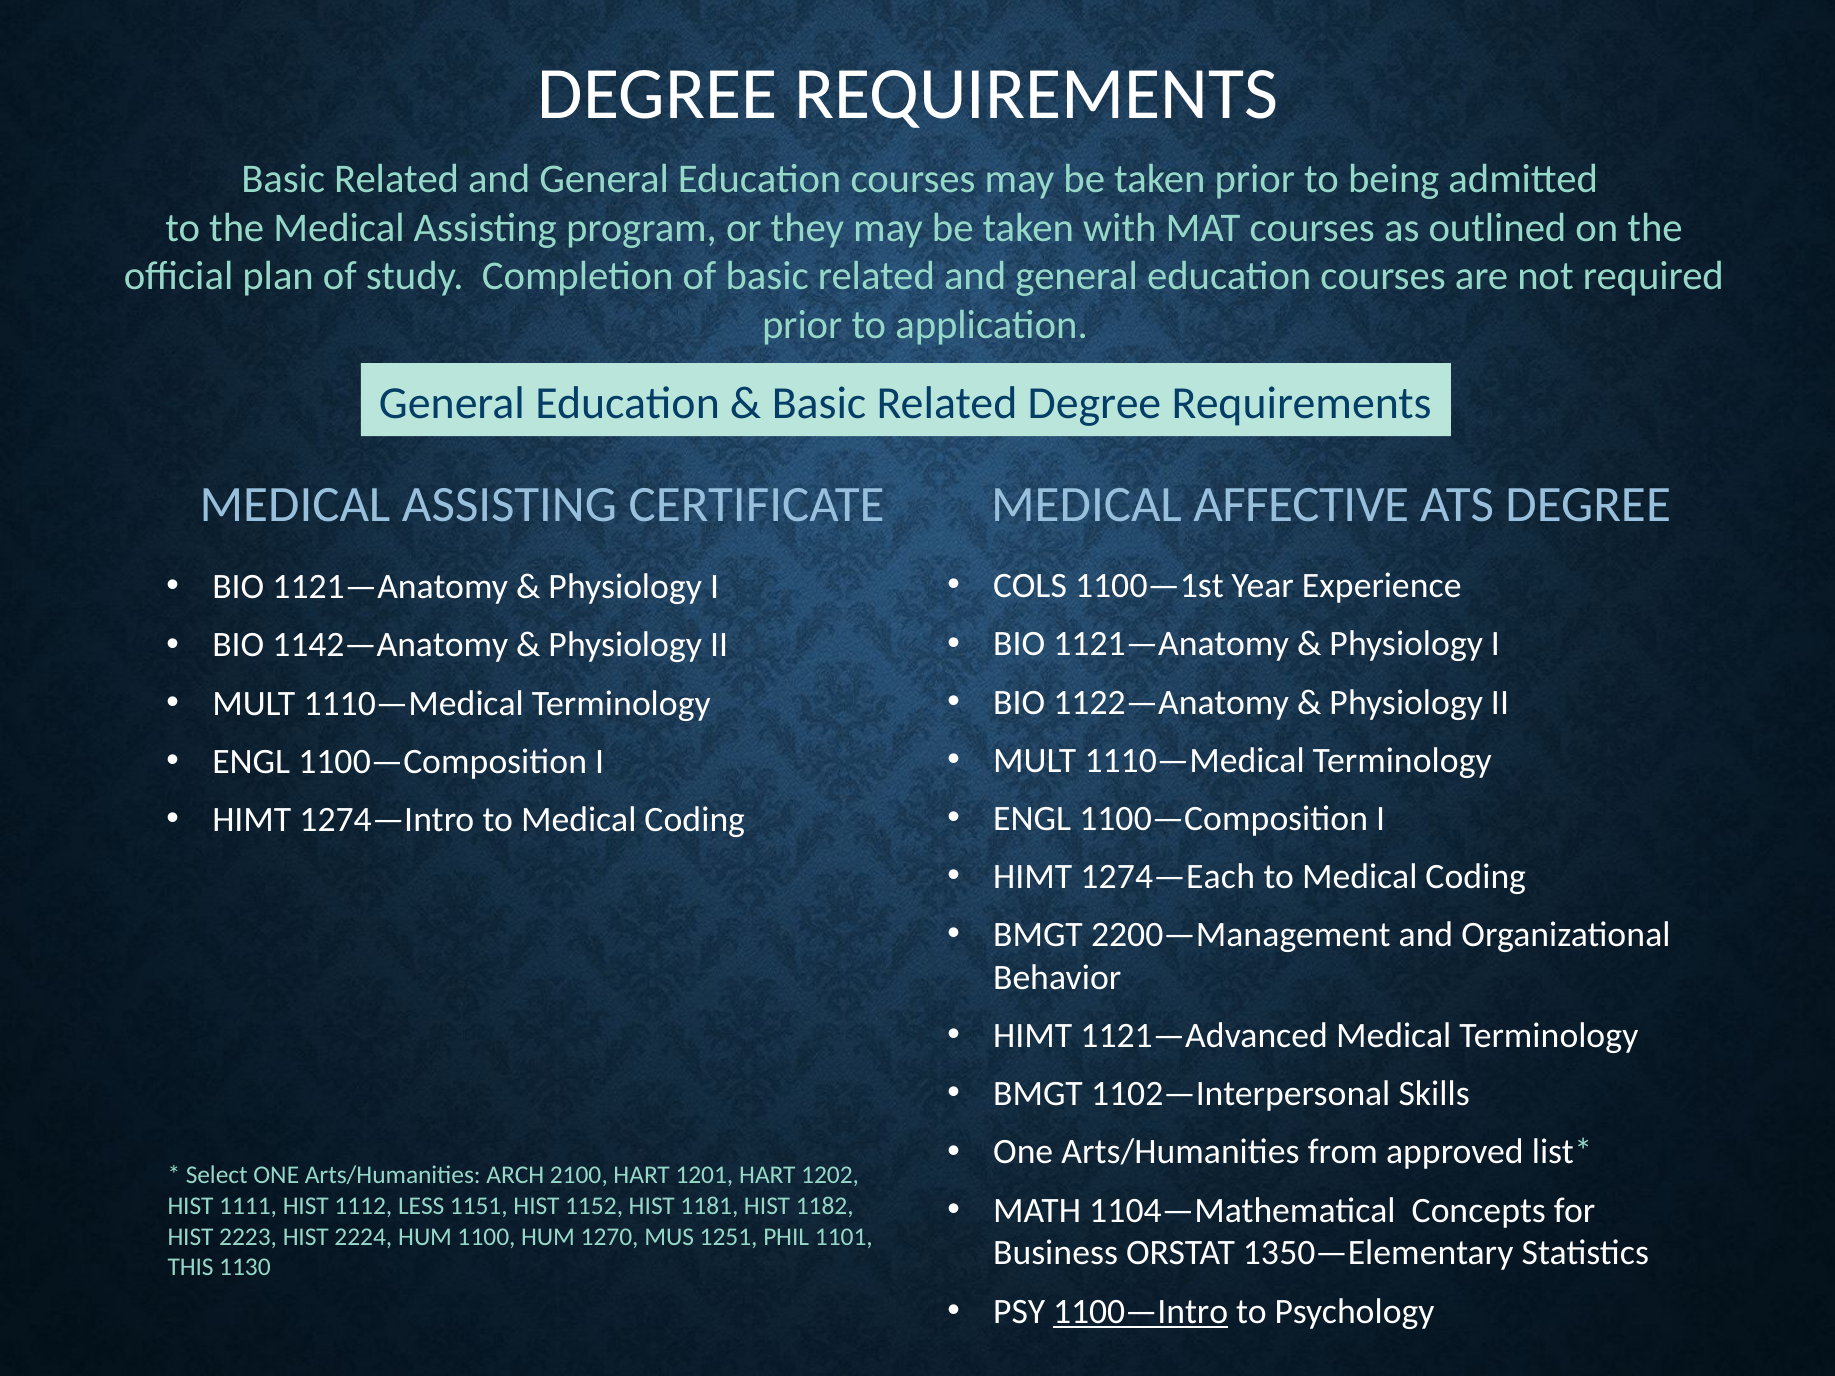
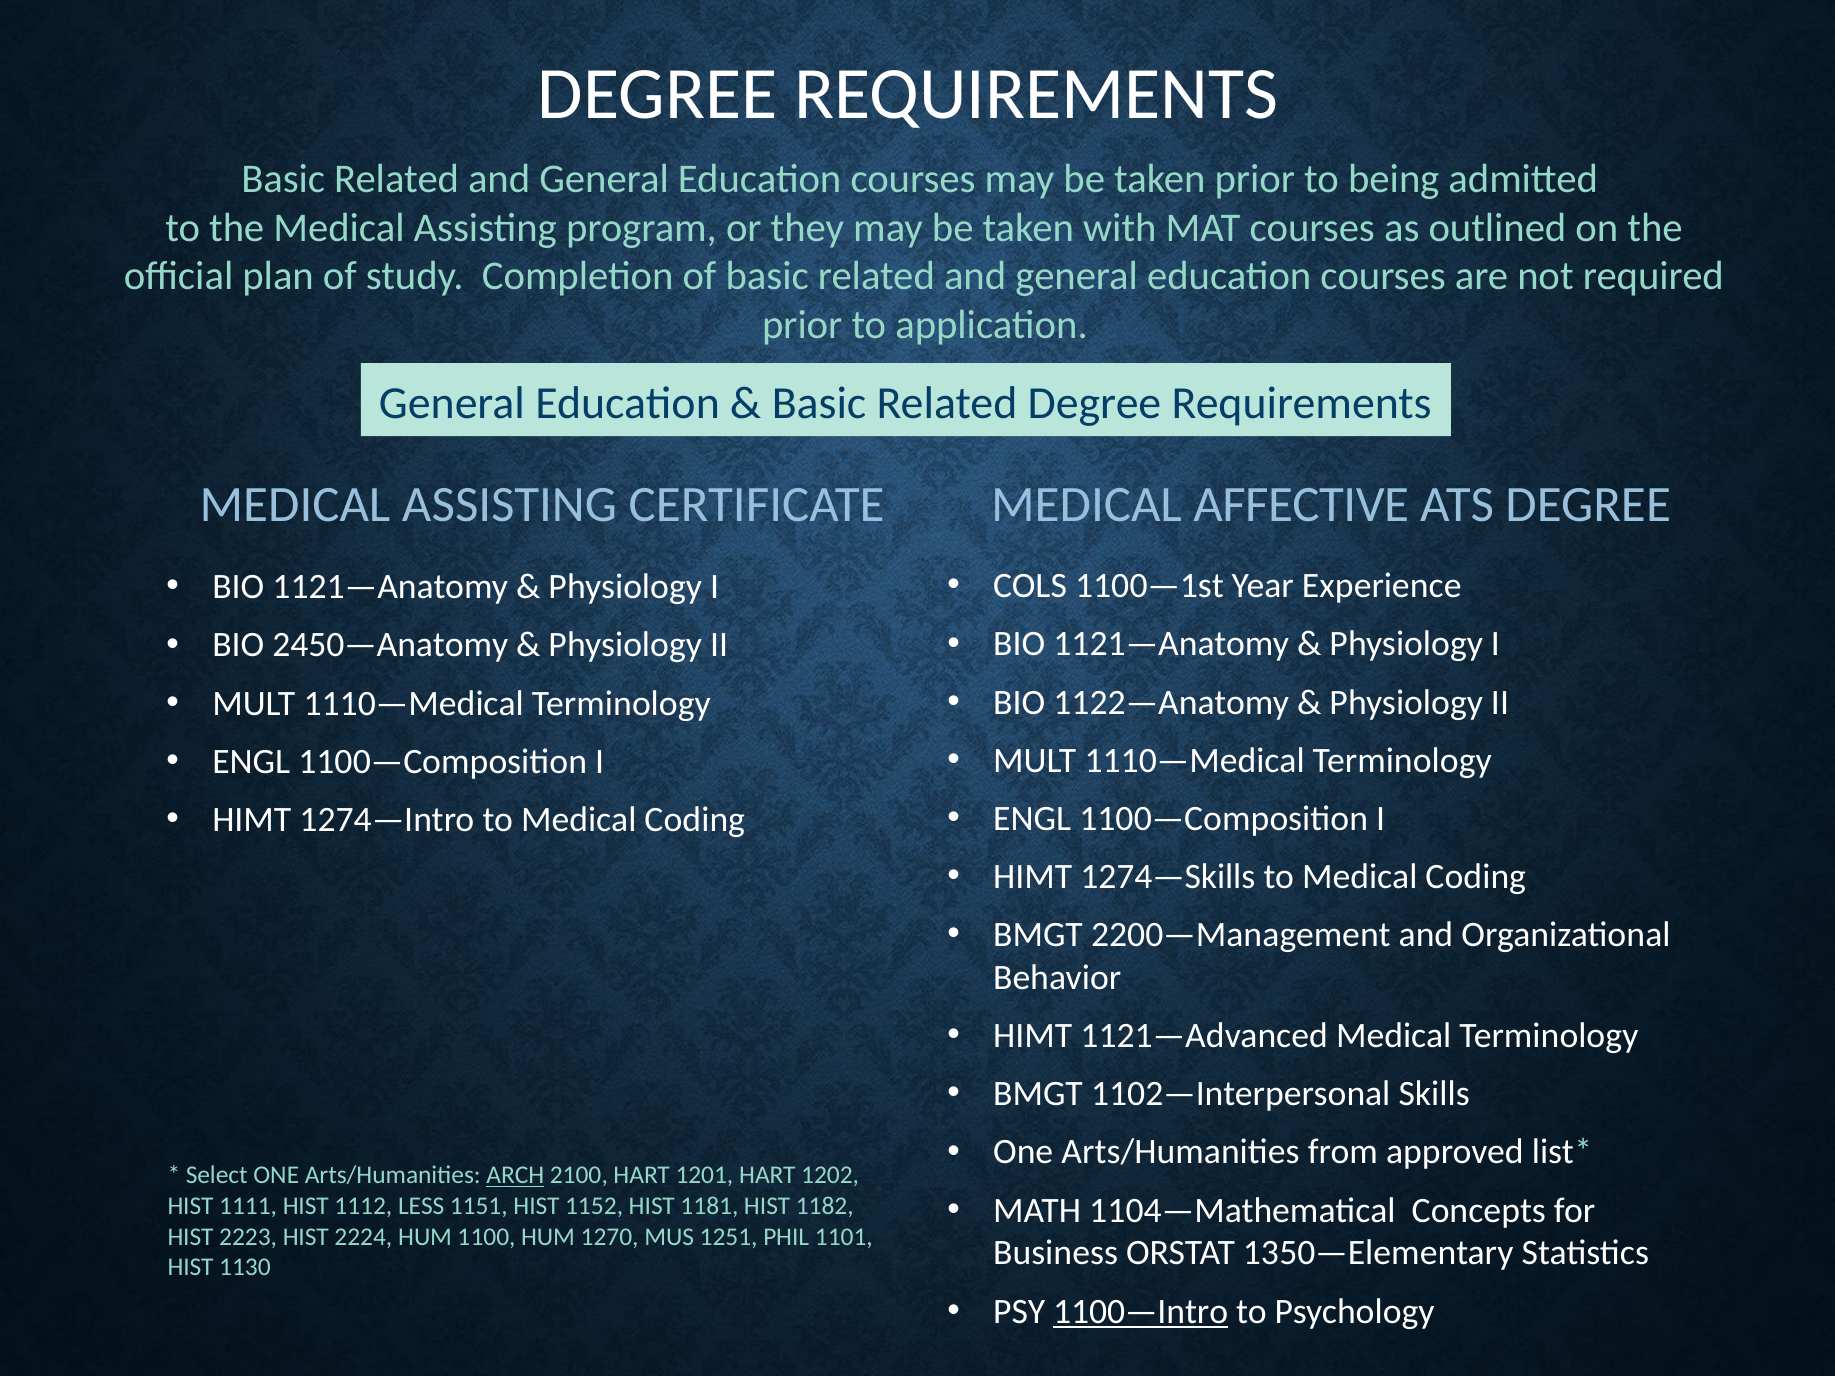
1142—Anatomy: 1142—Anatomy -> 2450—Anatomy
1274—Each: 1274—Each -> 1274—Skills
ARCH underline: none -> present
THIS at (191, 1267): THIS -> HIST
